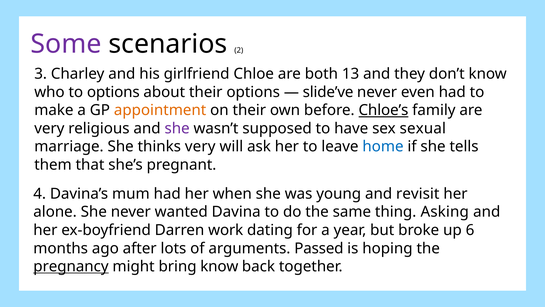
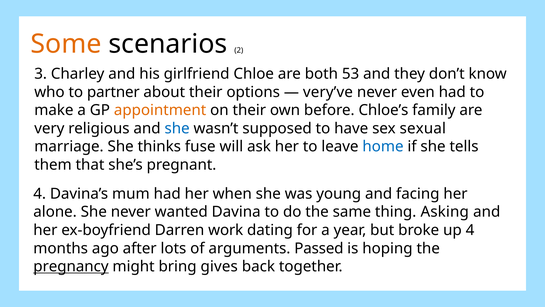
Some colour: purple -> orange
13: 13 -> 53
to options: options -> partner
slide’ve: slide’ve -> very’ve
Chloe’s underline: present -> none
she at (177, 128) colour: purple -> blue
thinks very: very -> fuse
revisit: revisit -> facing
up 6: 6 -> 4
bring know: know -> gives
